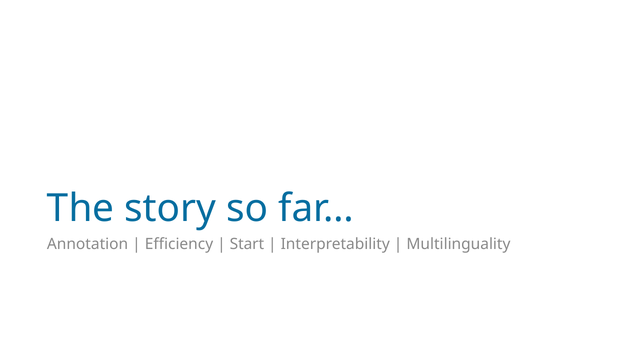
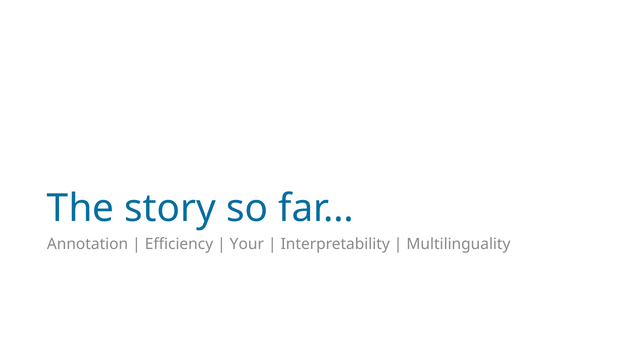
Start: Start -> Your
